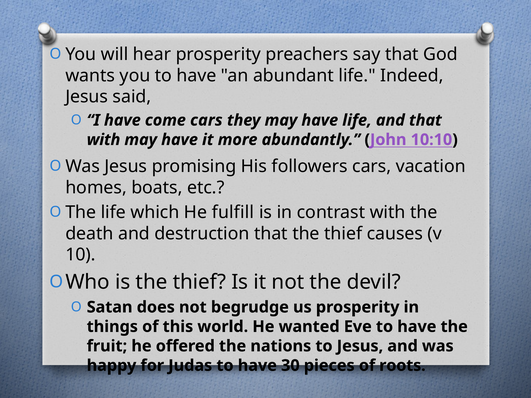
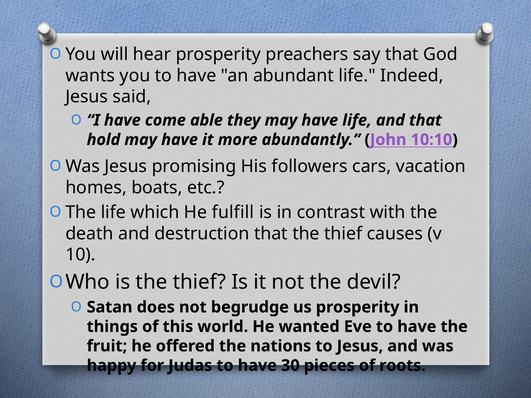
come cars: cars -> able
with at (104, 140): with -> hold
